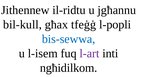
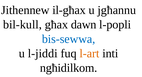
il-ridtu: il-ridtu -> il-għax
tfeġġ: tfeġġ -> dawn
l-isem: l-isem -> l-jiddi
l-art colour: purple -> orange
